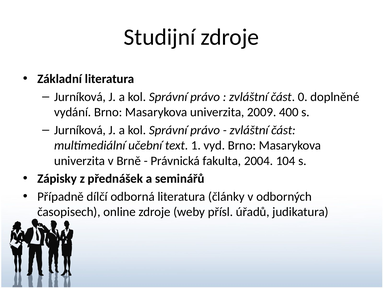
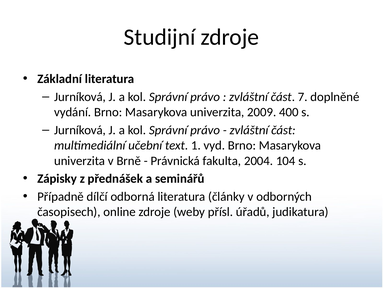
0: 0 -> 7
